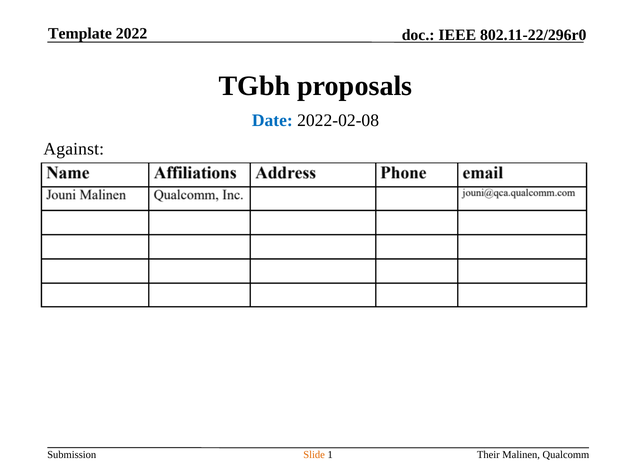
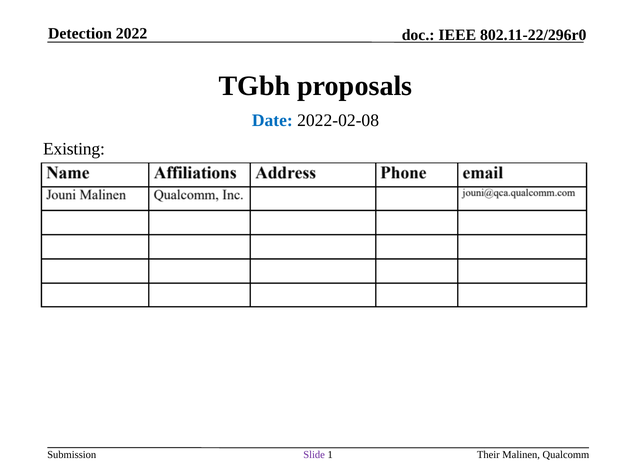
Template: Template -> Detection
Against: Against -> Existing
Slide colour: orange -> purple
